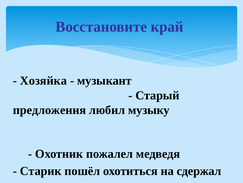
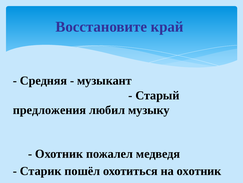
Хозяйка: Хозяйка -> Средняя
на сдержал: сдержал -> охотник
